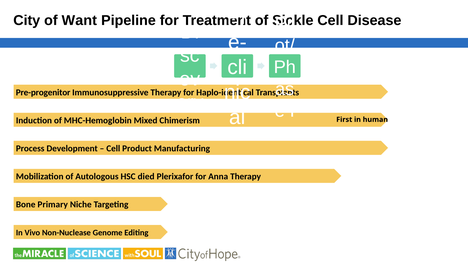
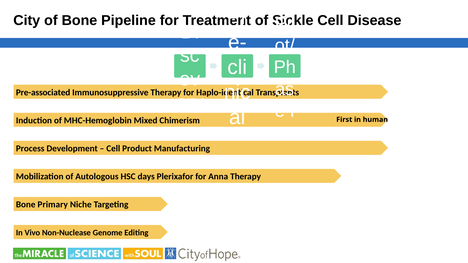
of Want: Want -> Bone
Pre-progenitor: Pre-progenitor -> Pre-associated
died: died -> days
